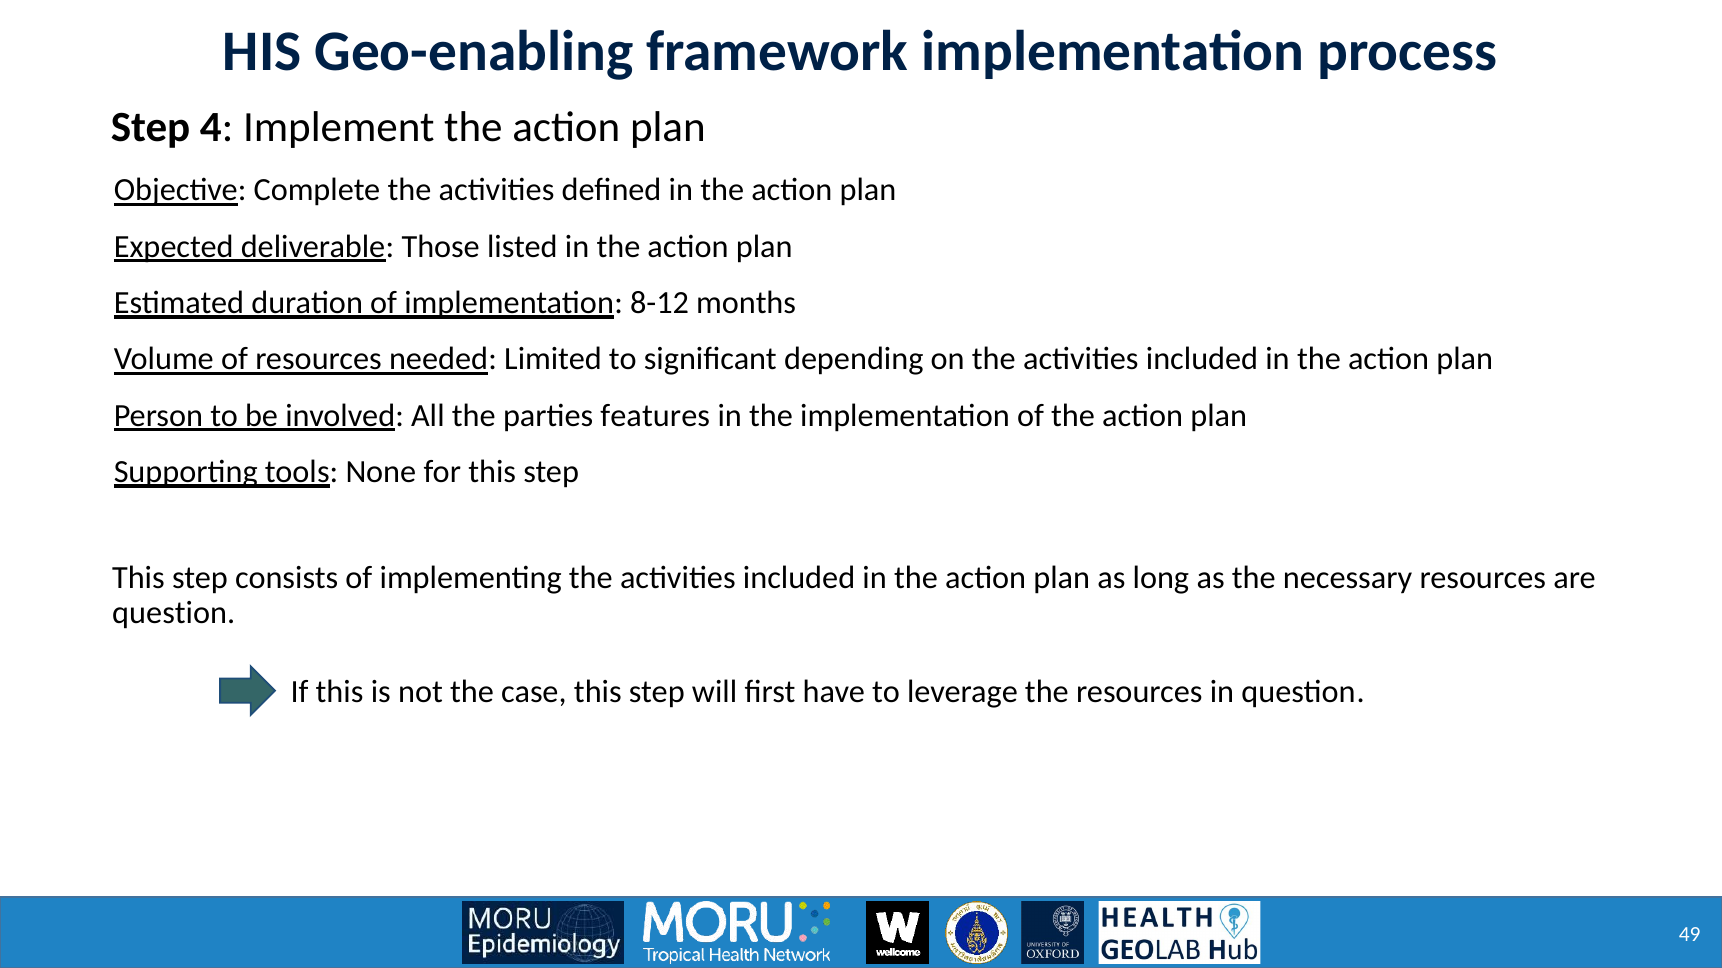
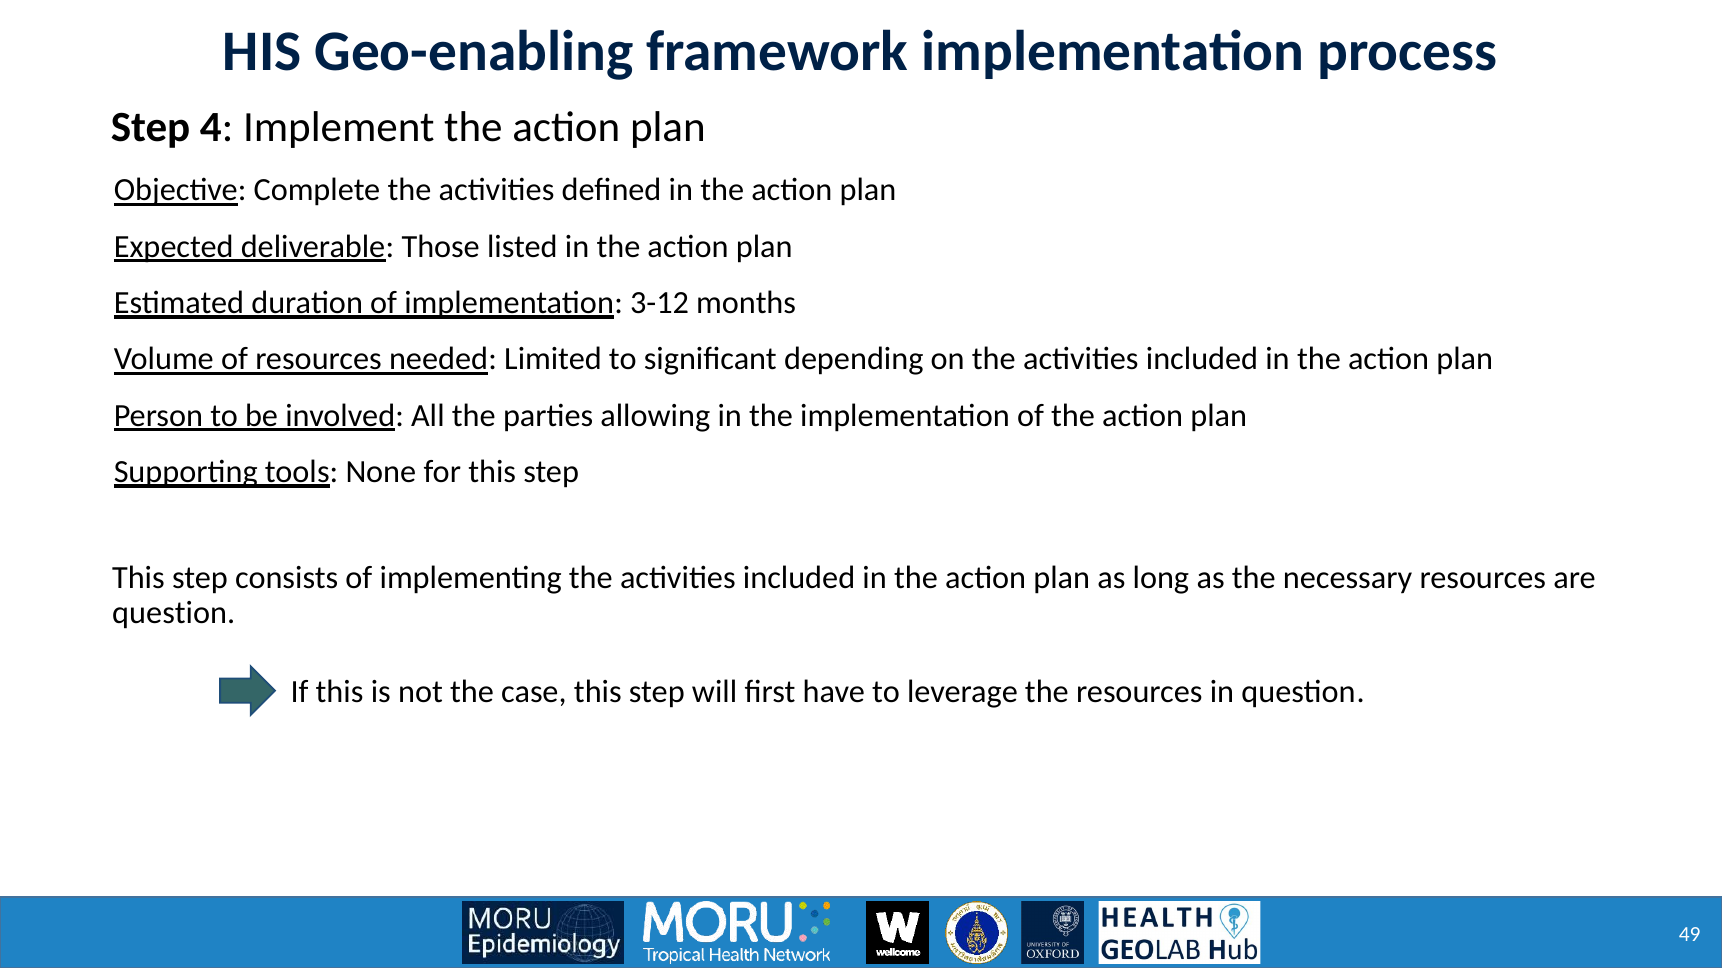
8-12: 8-12 -> 3-12
features: features -> allowing
